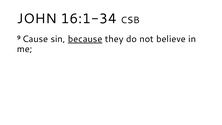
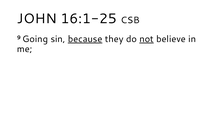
16:1-34: 16:1-34 -> 16:1-25
Cause: Cause -> Going
not underline: none -> present
